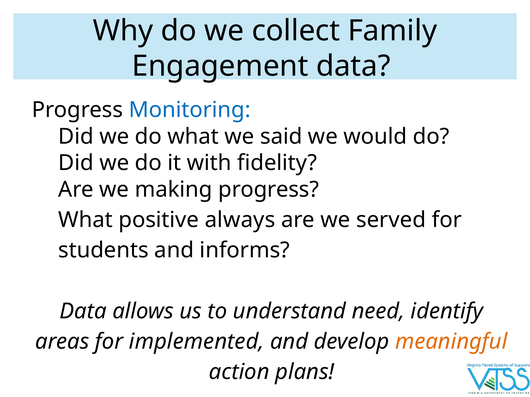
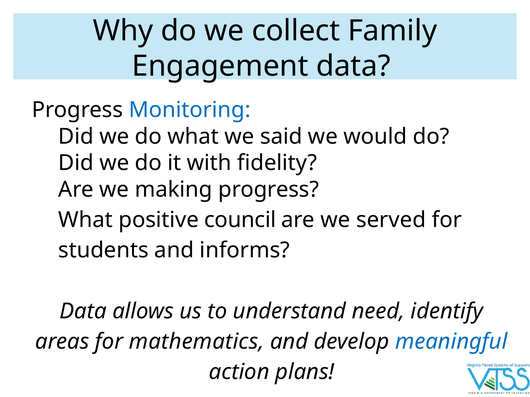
always: always -> council
implemented: implemented -> mathematics
meaningful colour: orange -> blue
